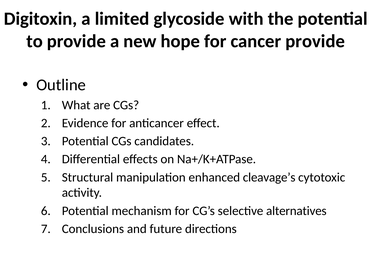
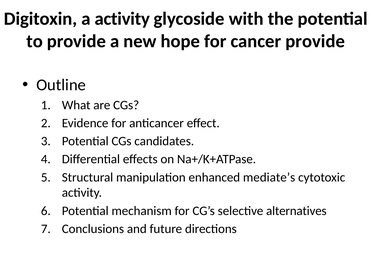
a limited: limited -> activity
cleavage’s: cleavage’s -> mediate’s
